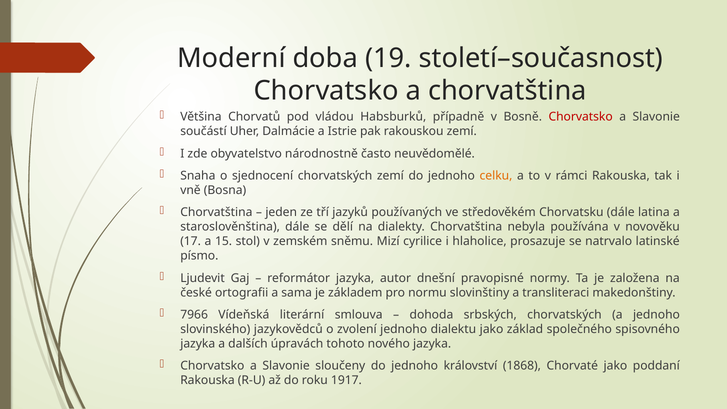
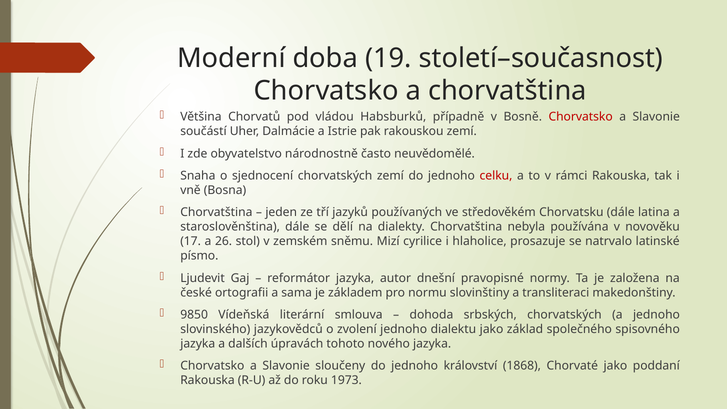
celku colour: orange -> red
15: 15 -> 26
7966: 7966 -> 9850
1917: 1917 -> 1973
